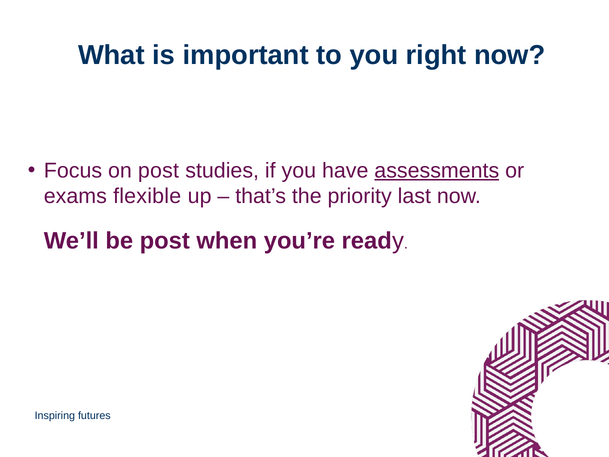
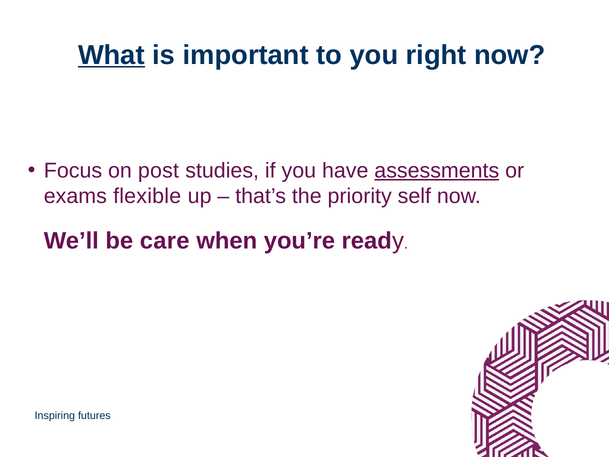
What underline: none -> present
last: last -> self
be post: post -> care
